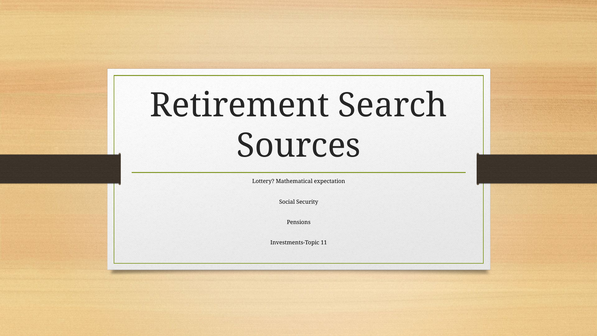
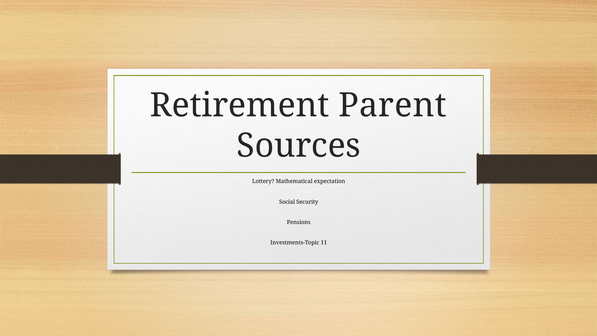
Search: Search -> Parent
